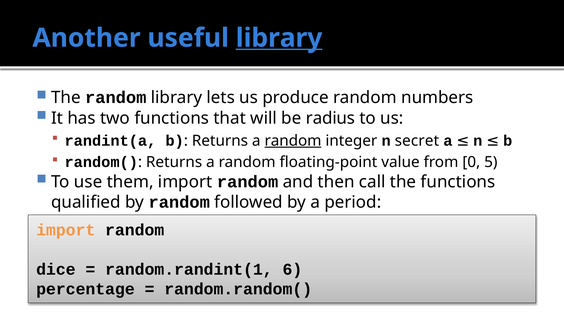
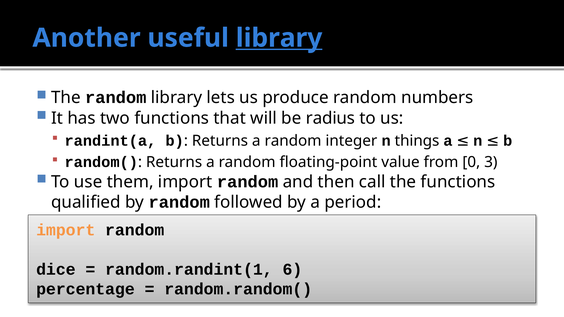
random at (293, 141) underline: present -> none
secret: secret -> things
5: 5 -> 3
